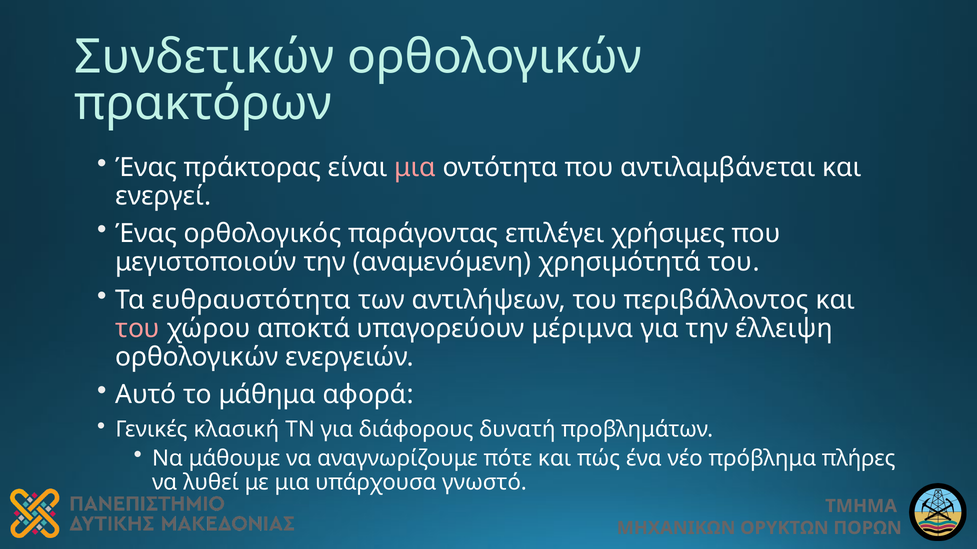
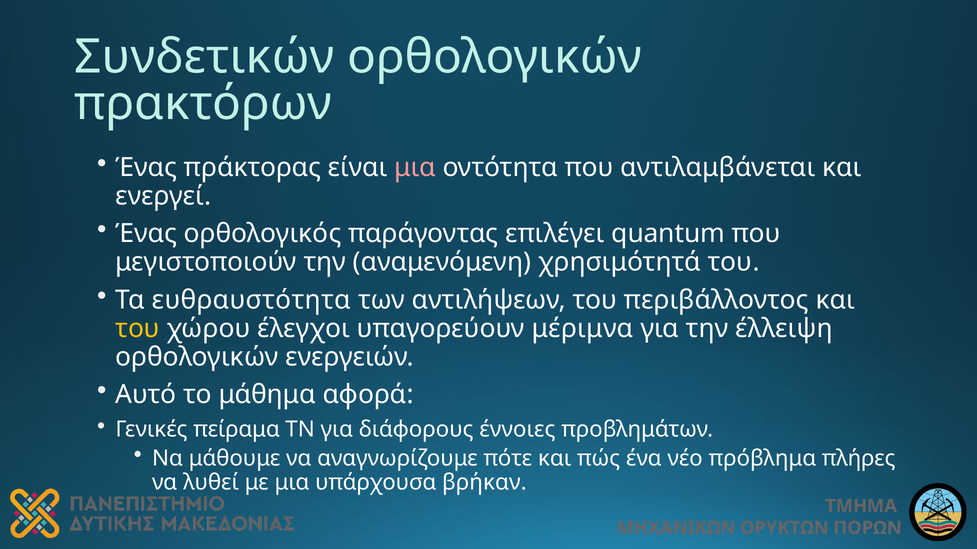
χρήσιμες: χρήσιμες -> quantum
του at (138, 329) colour: pink -> yellow
αποκτά: αποκτά -> έλεγχοι
κλασική: κλασική -> πείραμα
δυνατή: δυνατή -> έννοιες
γνωστό: γνωστό -> βρήκαν
